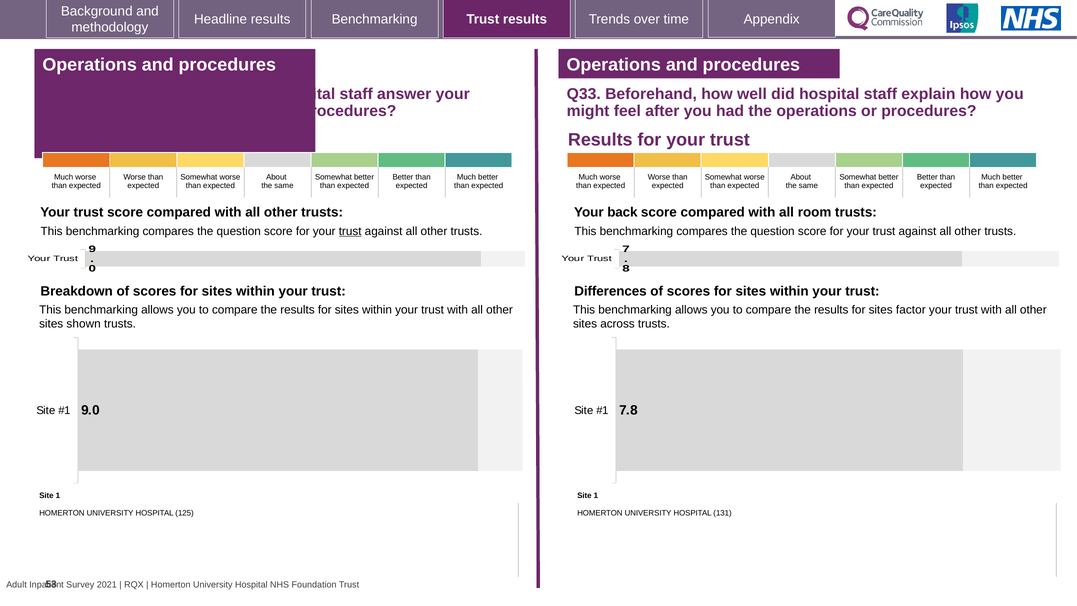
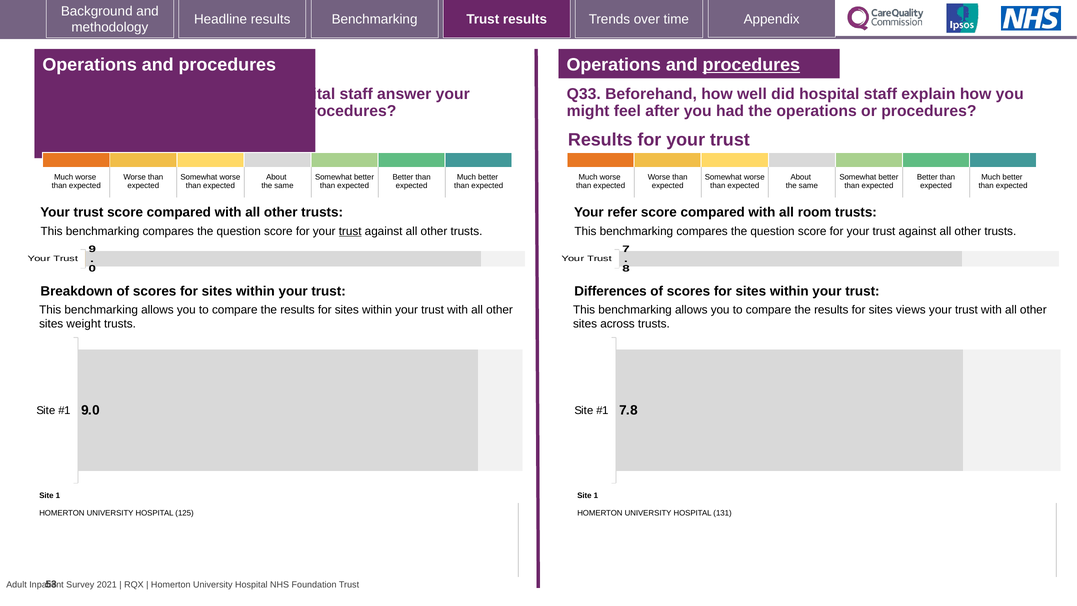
procedures at (751, 65) underline: none -> present
back: back -> refer
factor: factor -> views
shown: shown -> weight
